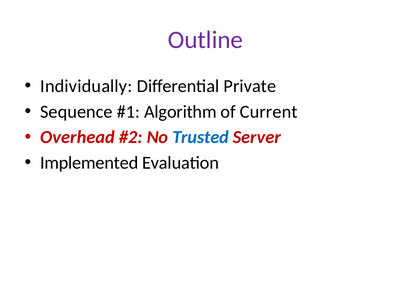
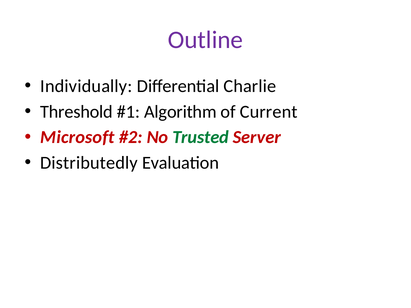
Private: Private -> Charlie
Sequence: Sequence -> Threshold
Overhead: Overhead -> Microsoft
Trusted colour: blue -> green
Implemented: Implemented -> Distributedly
